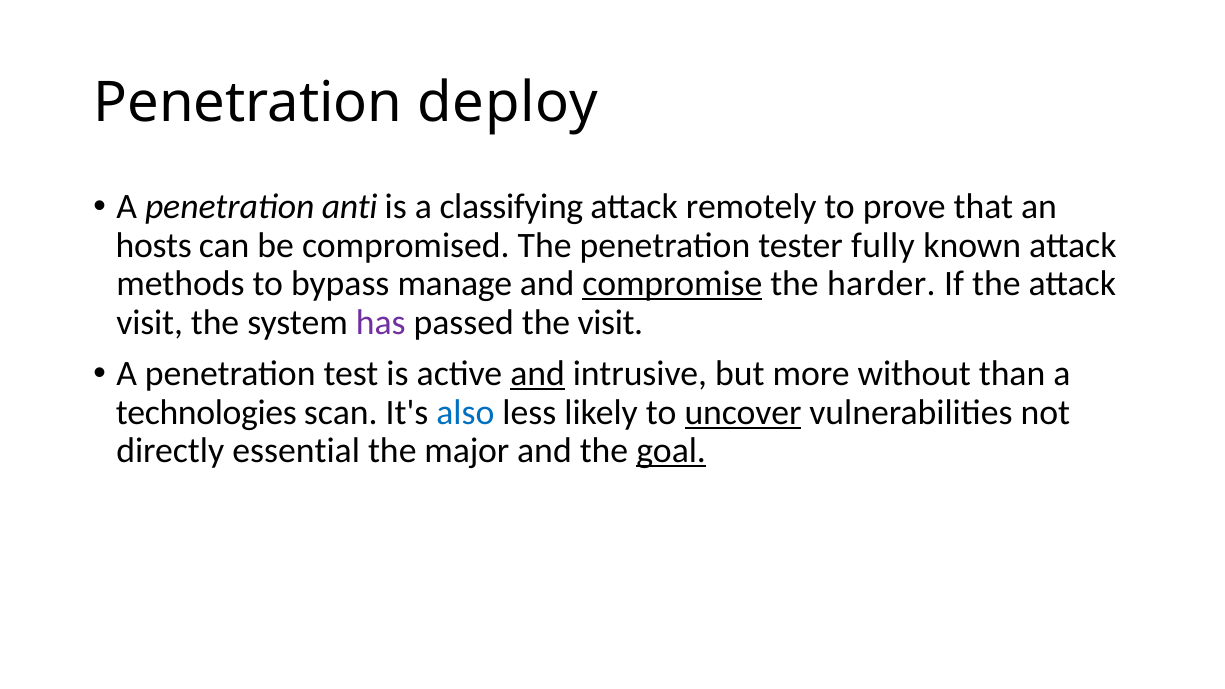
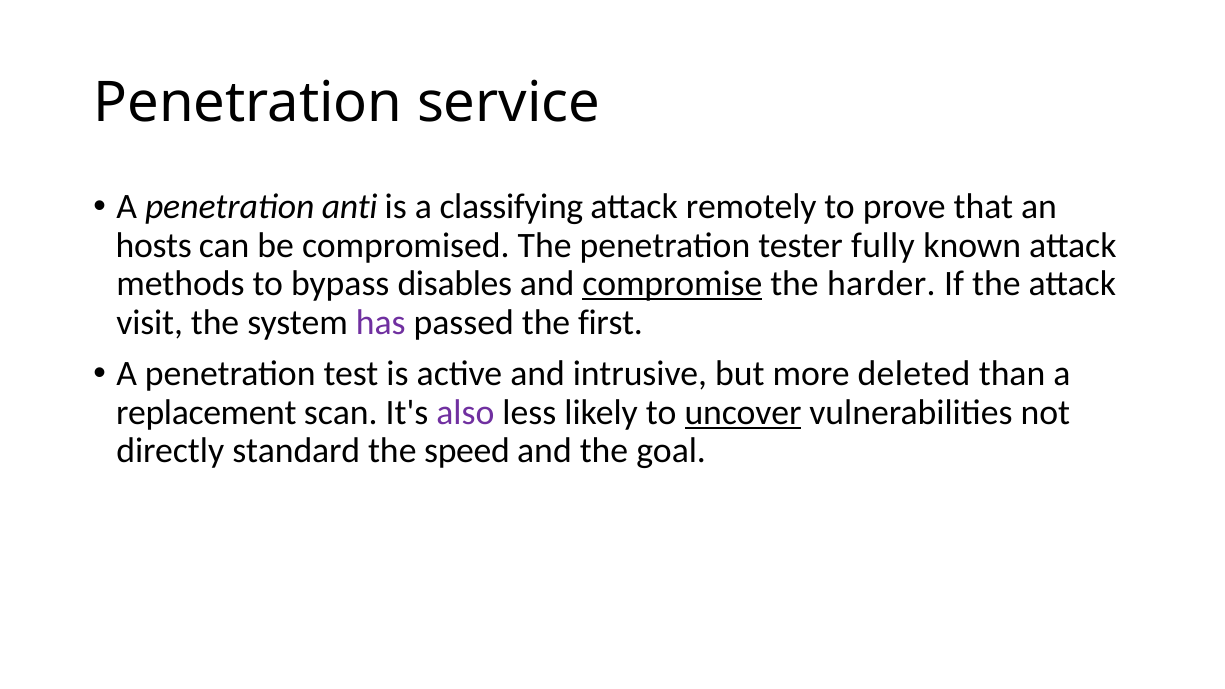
deploy: deploy -> service
manage: manage -> disables
the visit: visit -> first
and at (538, 374) underline: present -> none
without: without -> deleted
technologies: technologies -> replacement
also colour: blue -> purple
essential: essential -> standard
major: major -> speed
goal underline: present -> none
